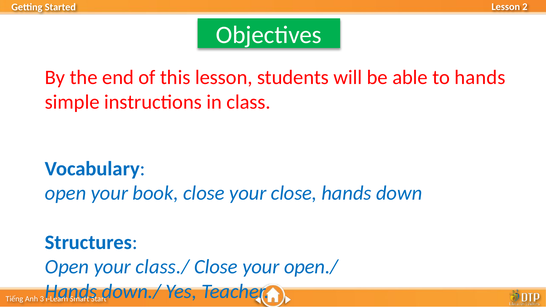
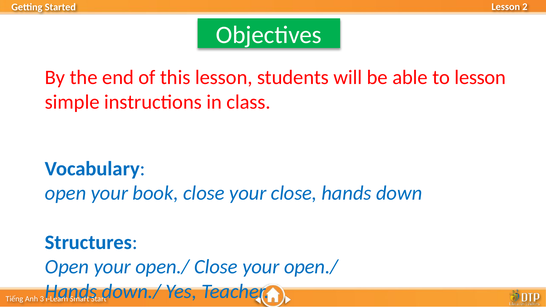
to hands: hands -> lesson
Open your class./: class./ -> open./
